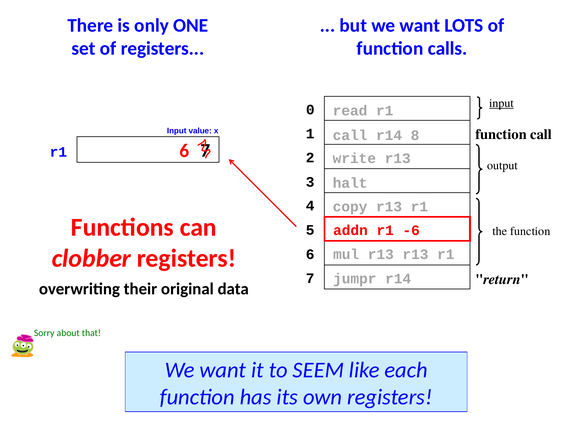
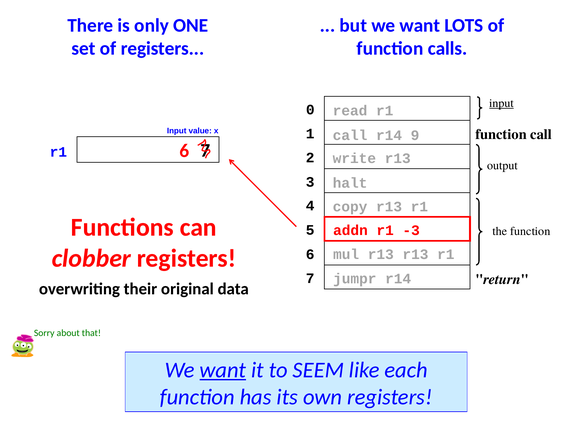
8: 8 -> 9
-6: -6 -> -3
want at (223, 370) underline: none -> present
